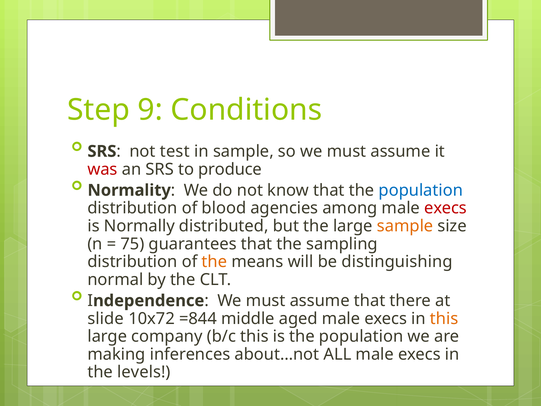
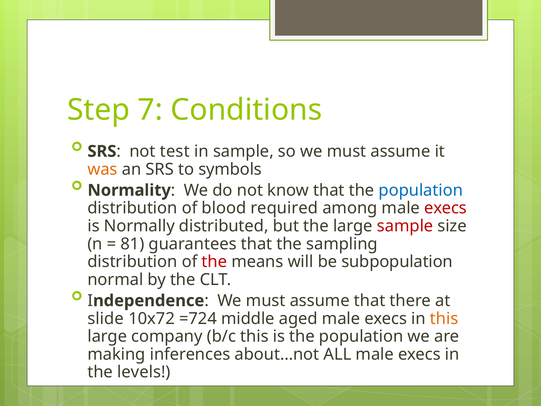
9: 9 -> 7
was colour: red -> orange
produce: produce -> symbols
agencies: agencies -> required
sample at (405, 226) colour: orange -> red
75: 75 -> 81
the at (214, 262) colour: orange -> red
distinguishing: distinguishing -> subpopulation
=844: =844 -> =724
